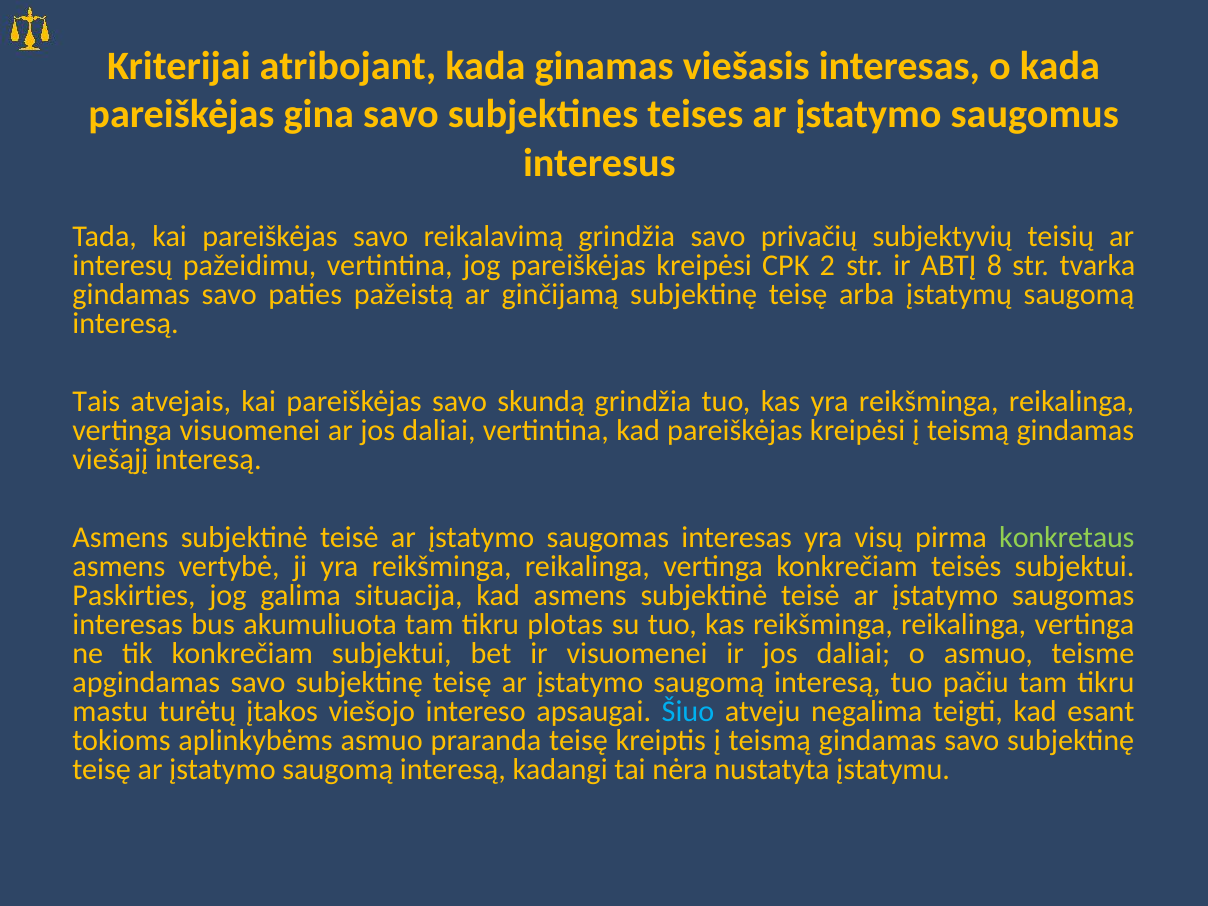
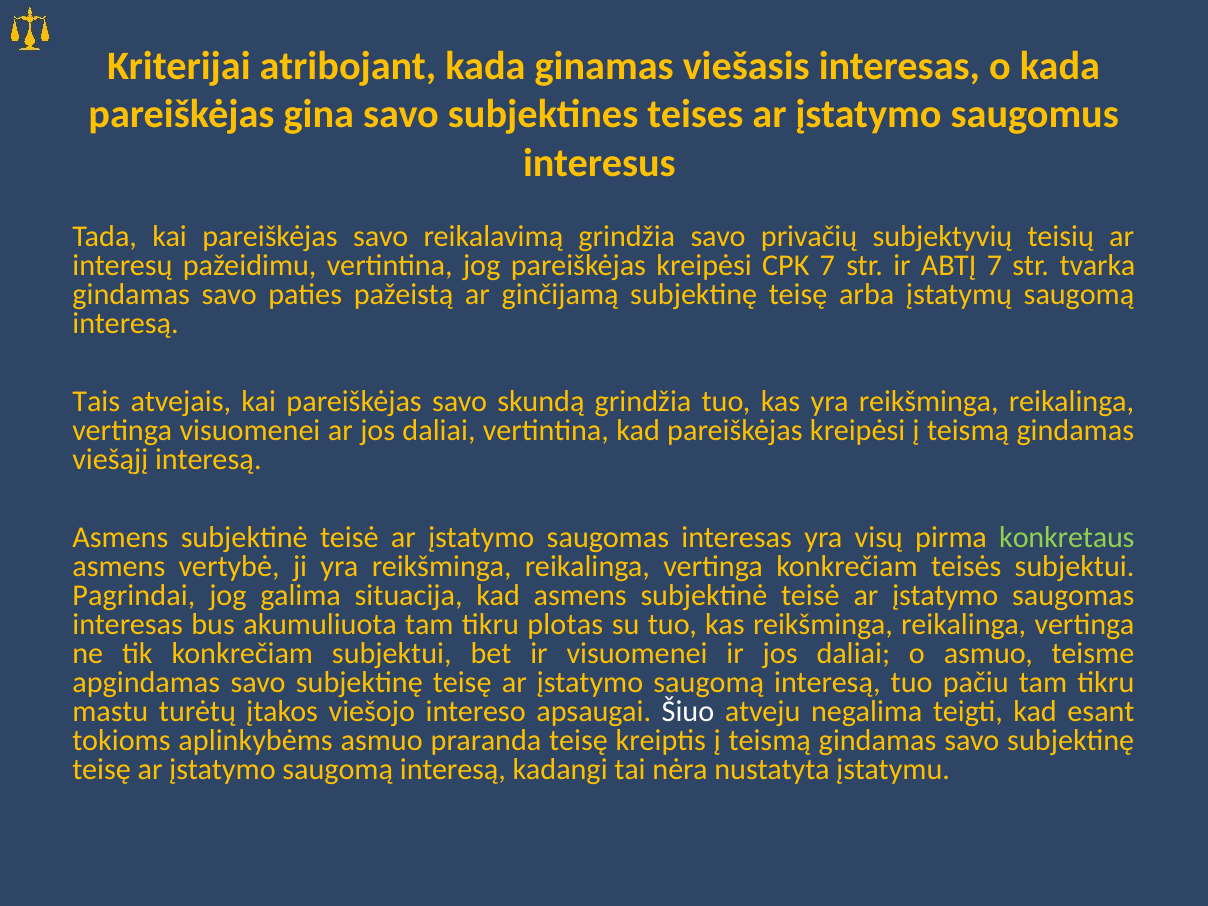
CPK 2: 2 -> 7
ABTĮ 8: 8 -> 7
Paskirties: Paskirties -> Pagrindai
Šiuo colour: light blue -> white
